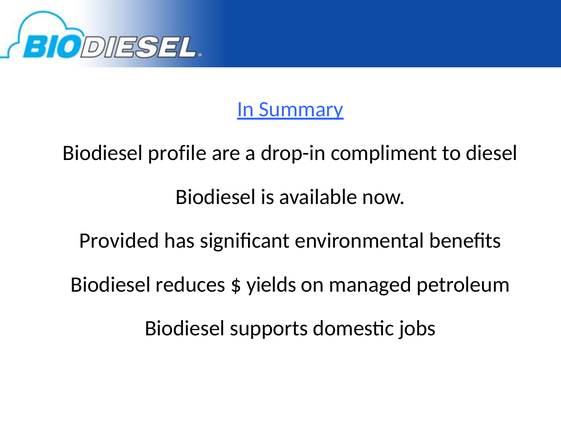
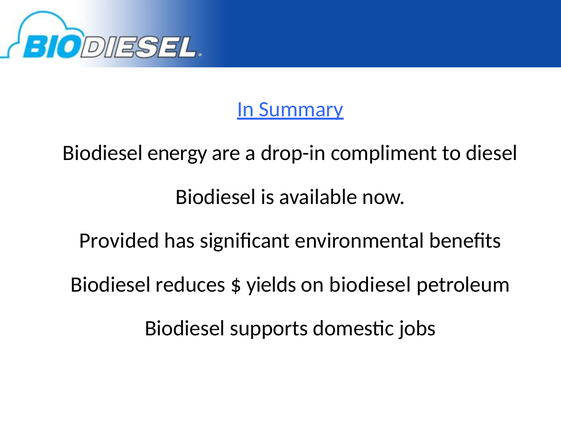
profile: profile -> energy
on managed: managed -> biodiesel
